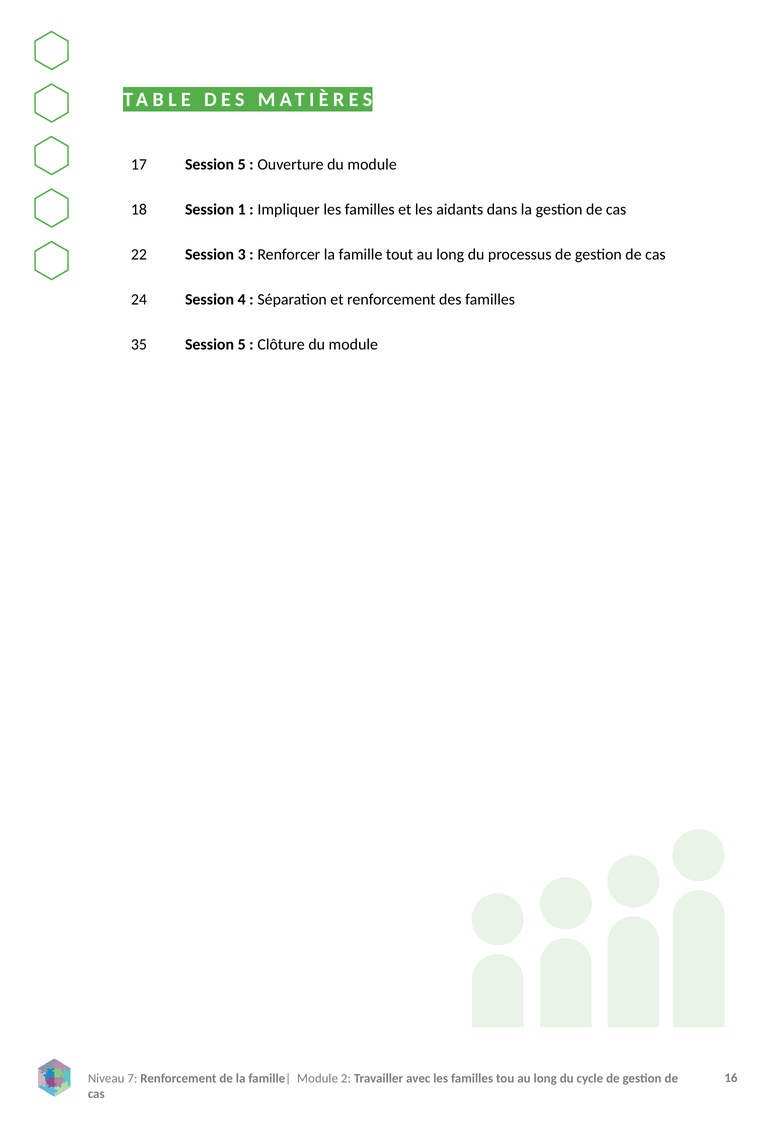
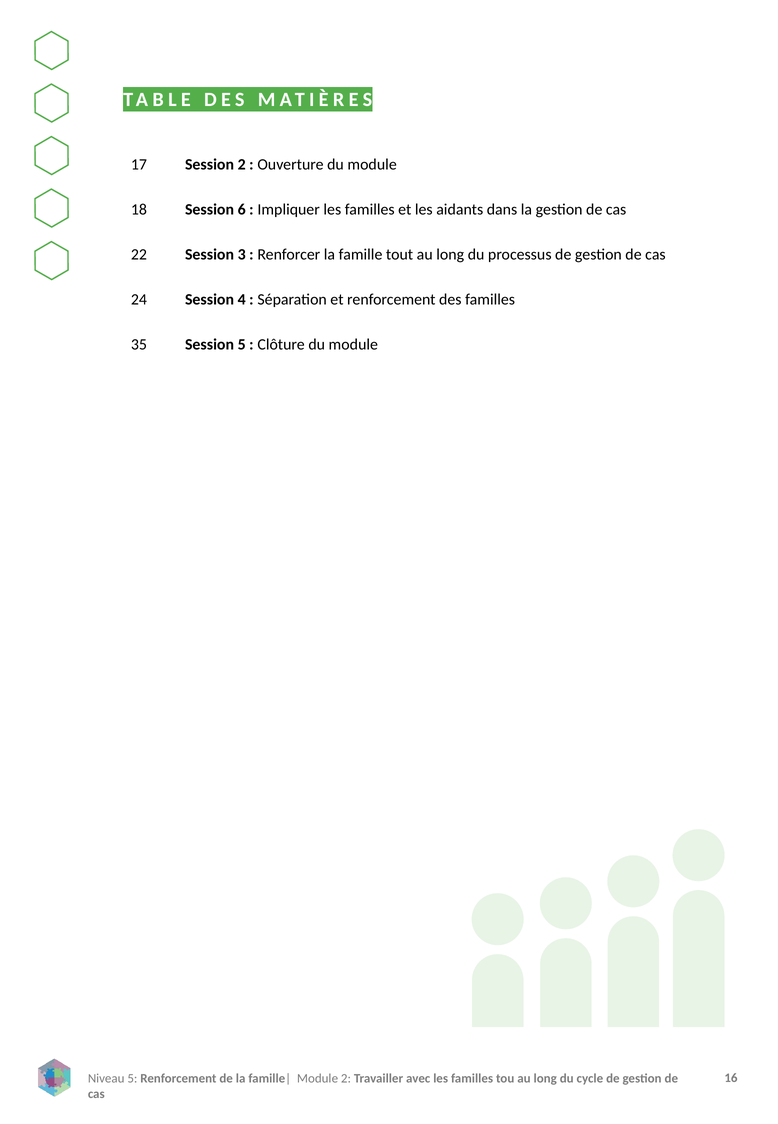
5 at (242, 164): 5 -> 2
1: 1 -> 6
7 at (132, 1078): 7 -> 5
